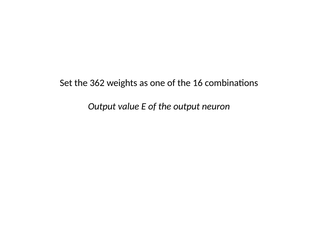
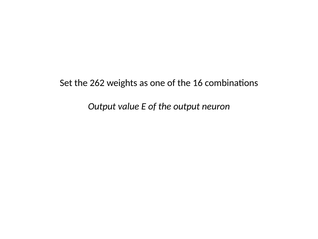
362: 362 -> 262
